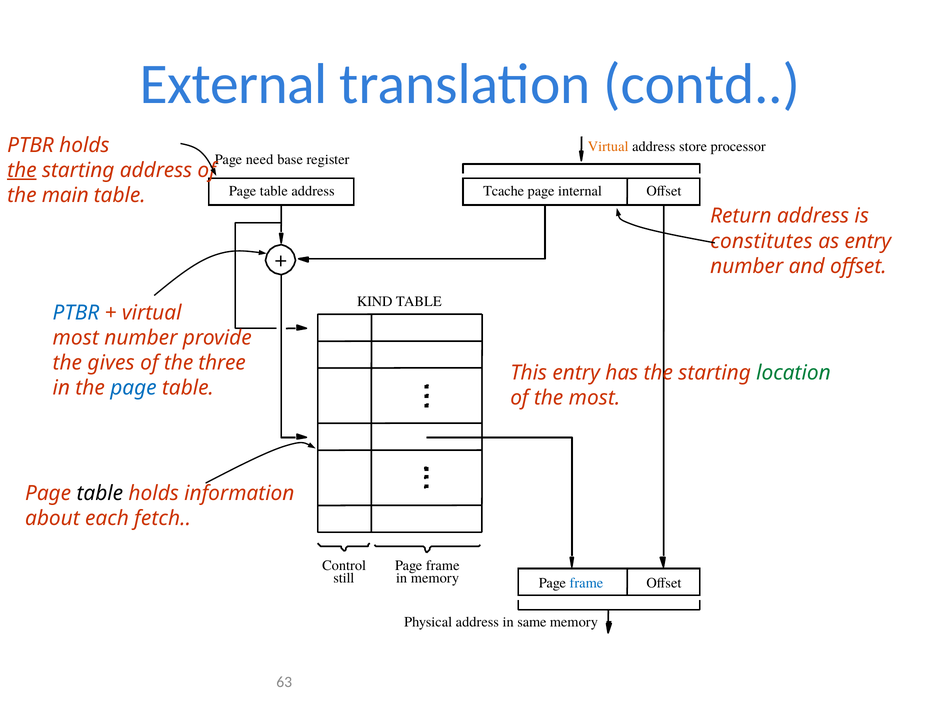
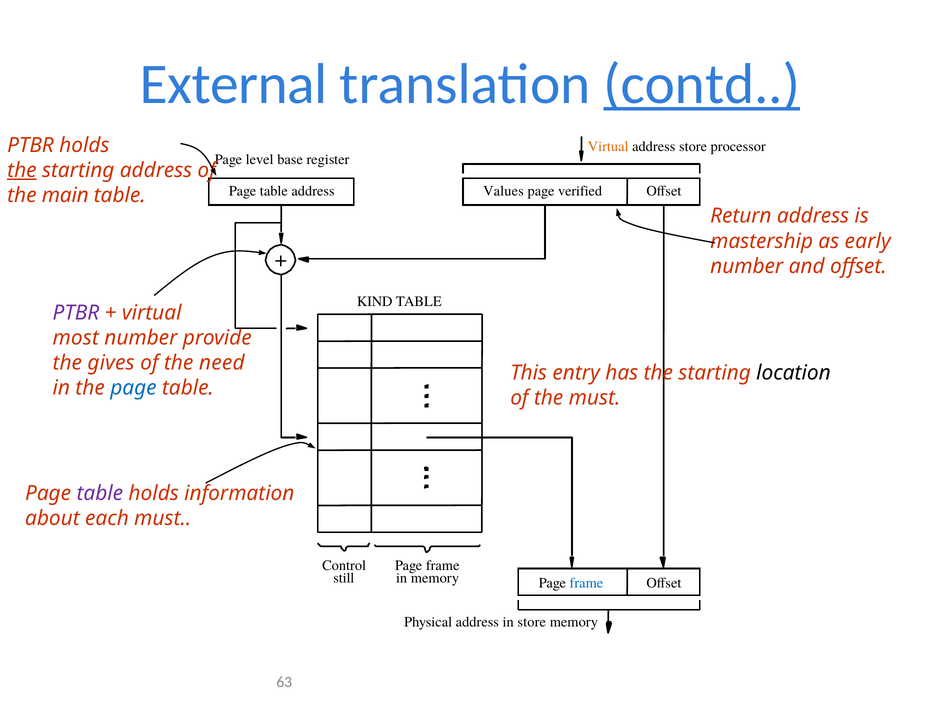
contd underline: none -> present
need: need -> level
Tcache: Tcache -> Values
internal: internal -> verified
constitutes: constitutes -> mastership
as entry: entry -> early
PTBR at (76, 313) colour: blue -> purple
three: three -> need
location colour: green -> black
the most: most -> must
table at (100, 493) colour: black -> purple
each fetch: fetch -> must
in same: same -> store
